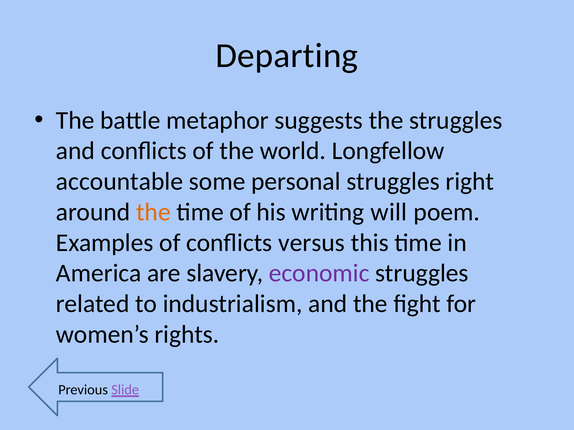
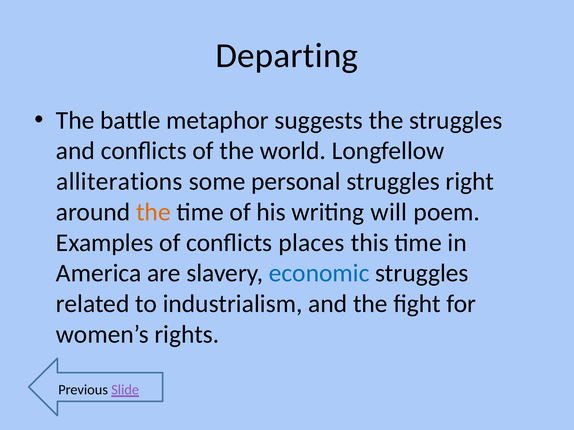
accountable: accountable -> alliterations
versus: versus -> places
economic colour: purple -> blue
